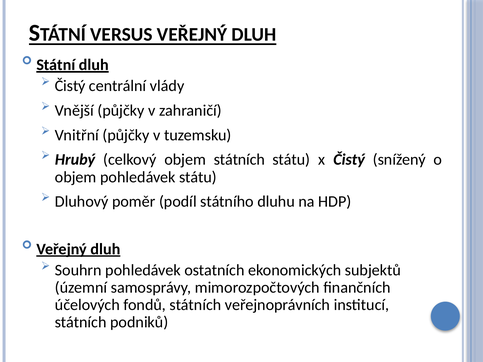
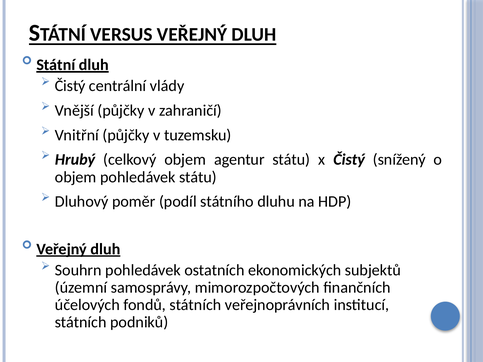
objem státních: státních -> agentur
